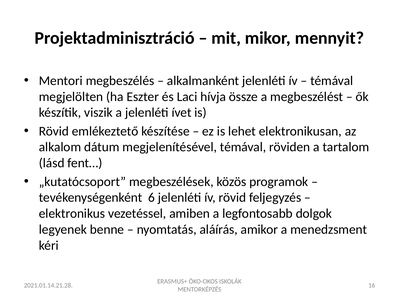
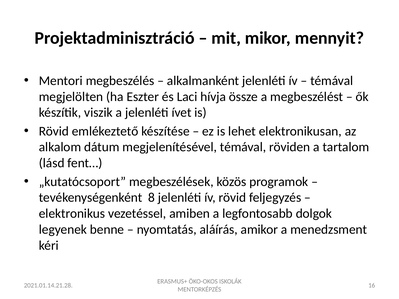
6: 6 -> 8
